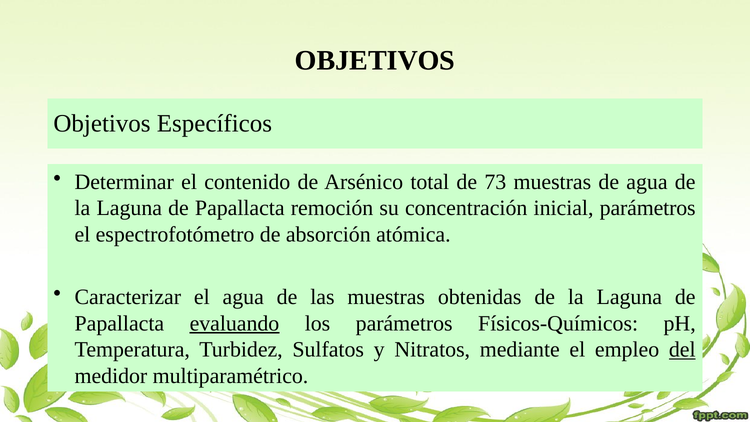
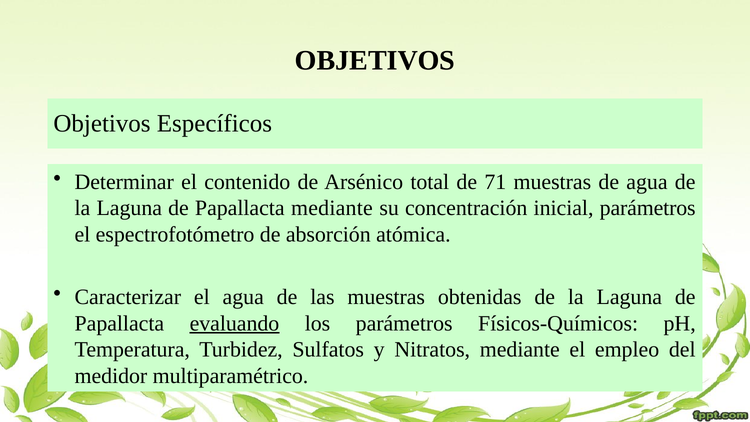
73: 73 -> 71
Papallacta remoción: remoción -> mediante
del underline: present -> none
